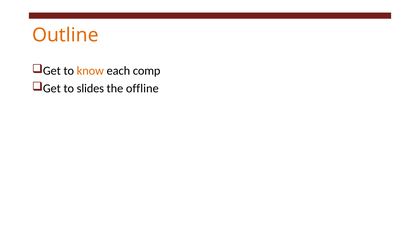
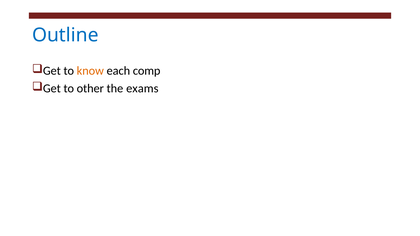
Outline colour: orange -> blue
slides: slides -> other
offline: offline -> exams
